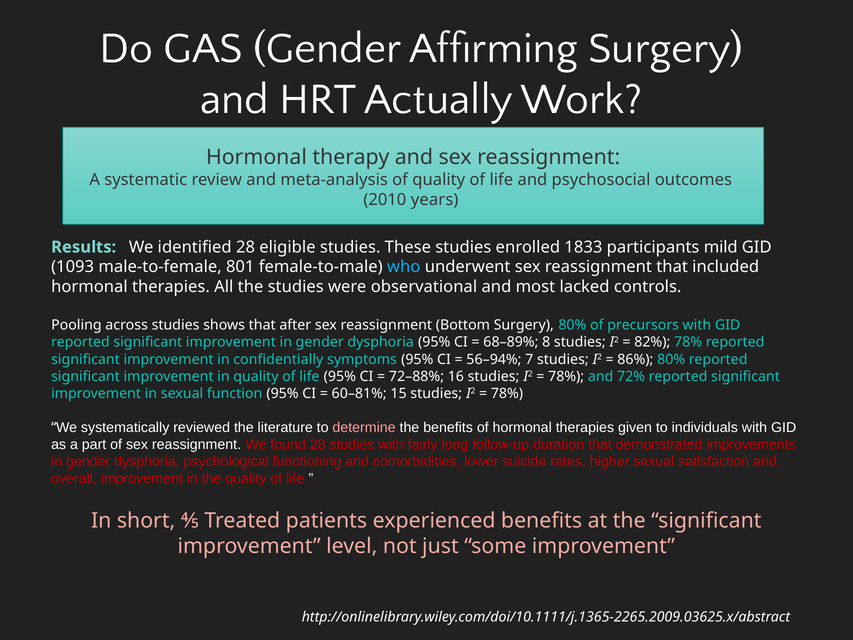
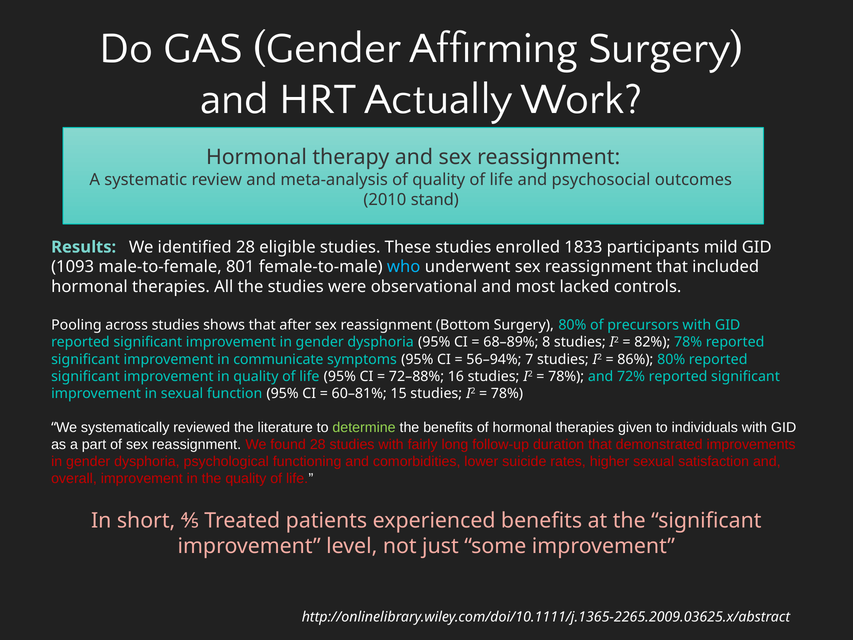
years: years -> stand
confidentially: confidentially -> communicate
determine colour: pink -> light green
